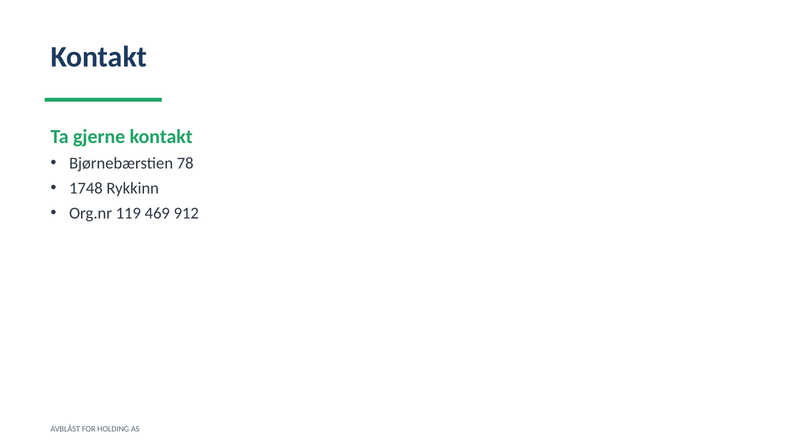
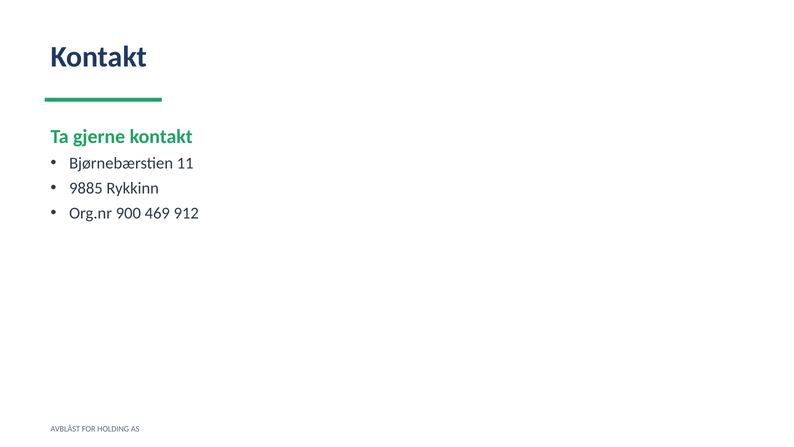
78: 78 -> 11
1748: 1748 -> 9885
119: 119 -> 900
